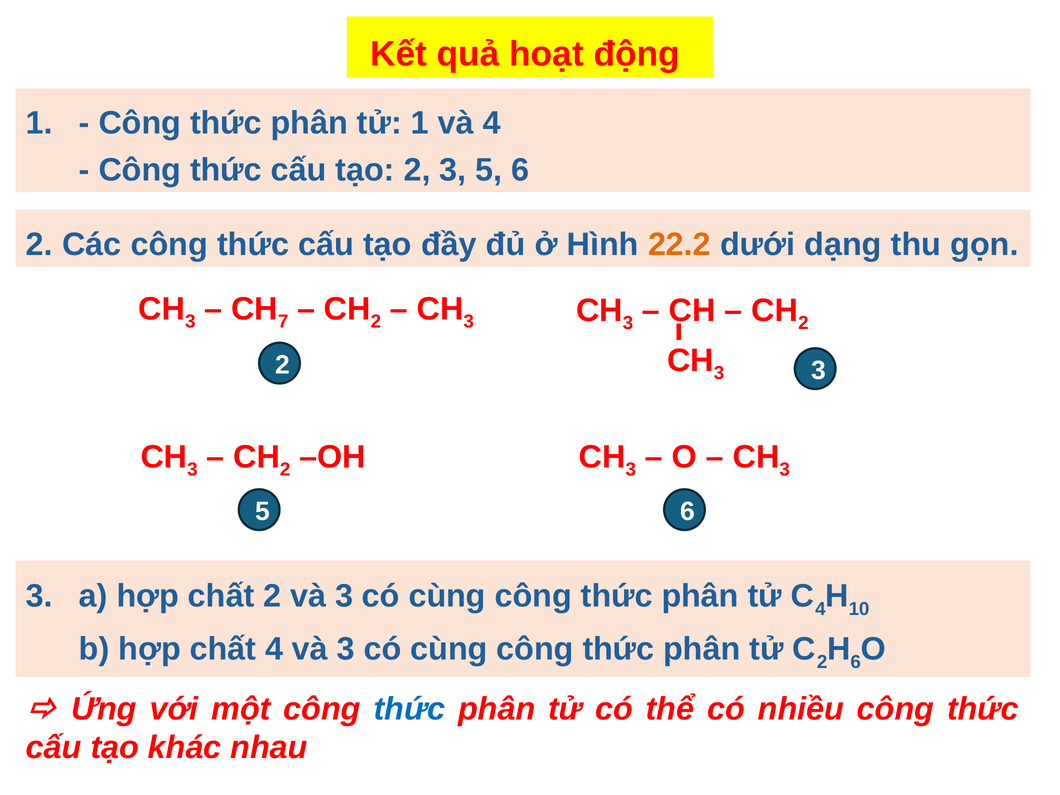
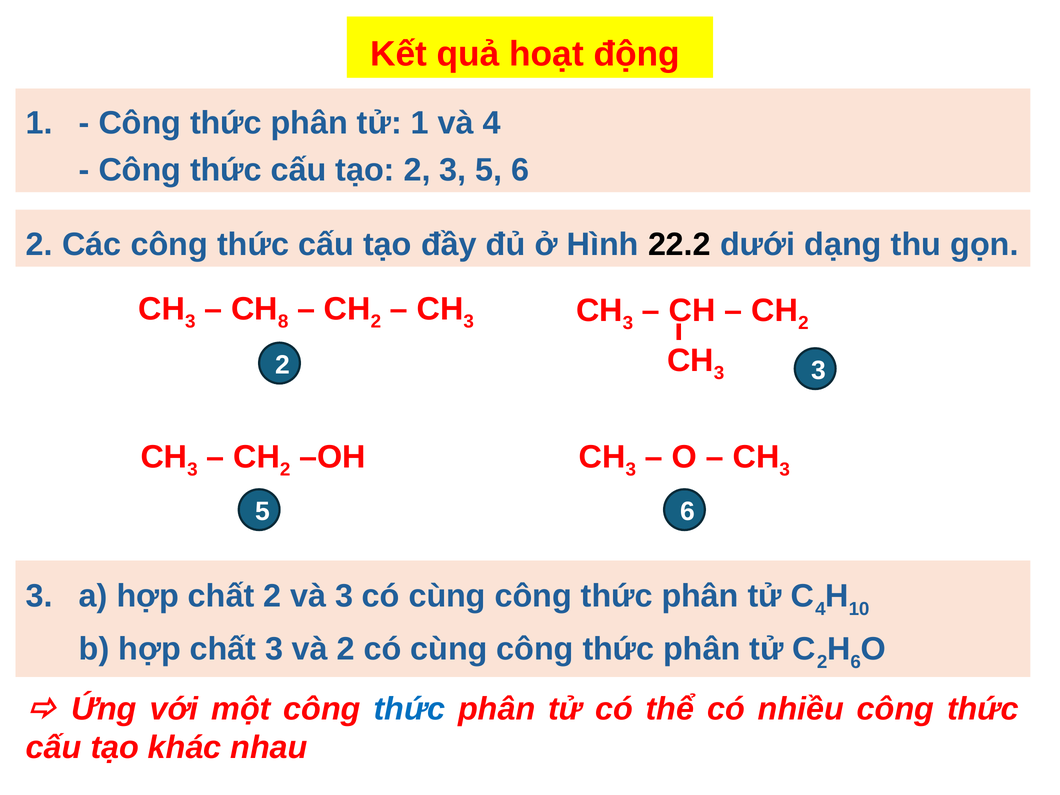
22.2 colour: orange -> black
7: 7 -> 8
chất 4: 4 -> 3
3 at (346, 649): 3 -> 2
